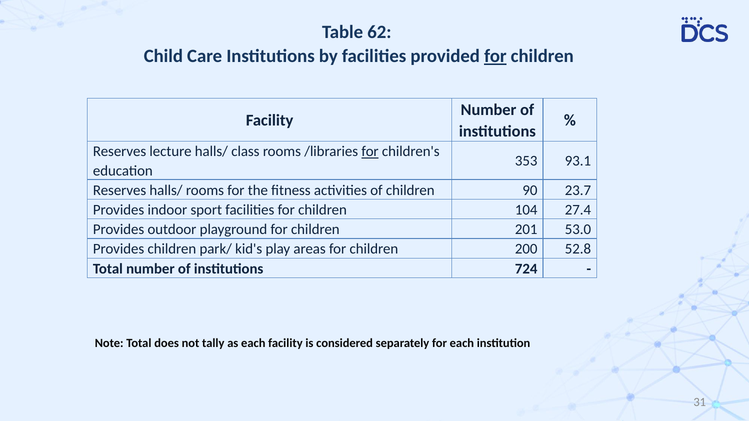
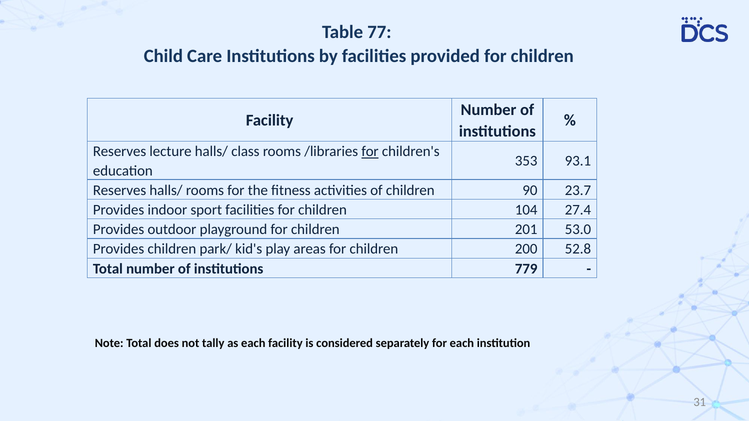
62: 62 -> 77
for at (495, 56) underline: present -> none
724: 724 -> 779
